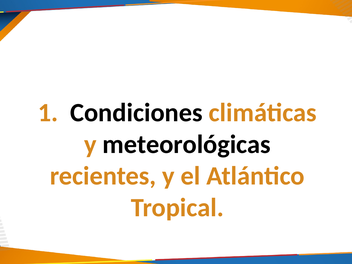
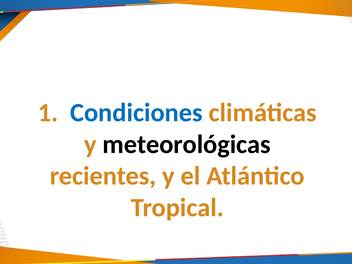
Condiciones colour: black -> blue
